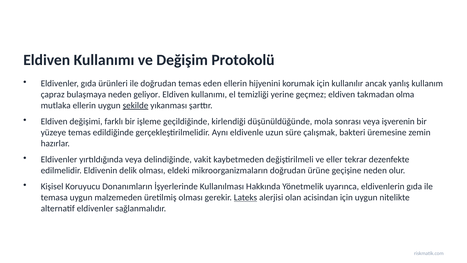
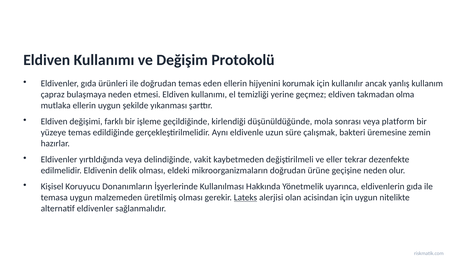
geliyor: geliyor -> etmesi
şekilde underline: present -> none
işverenin: işverenin -> platform
